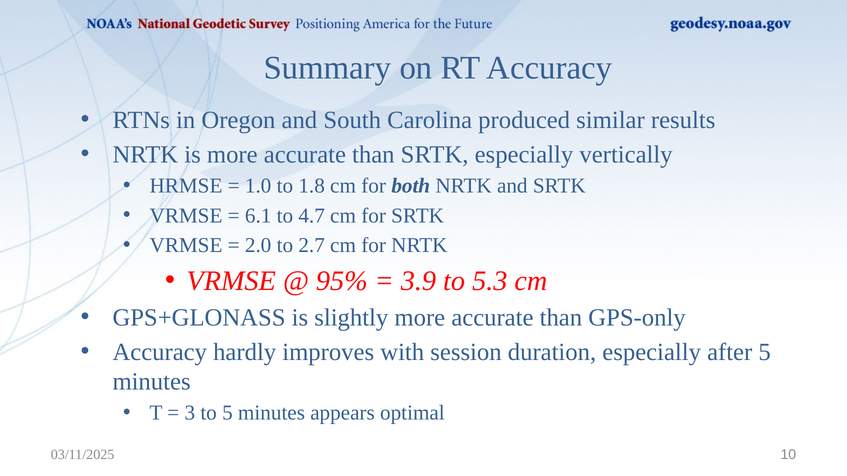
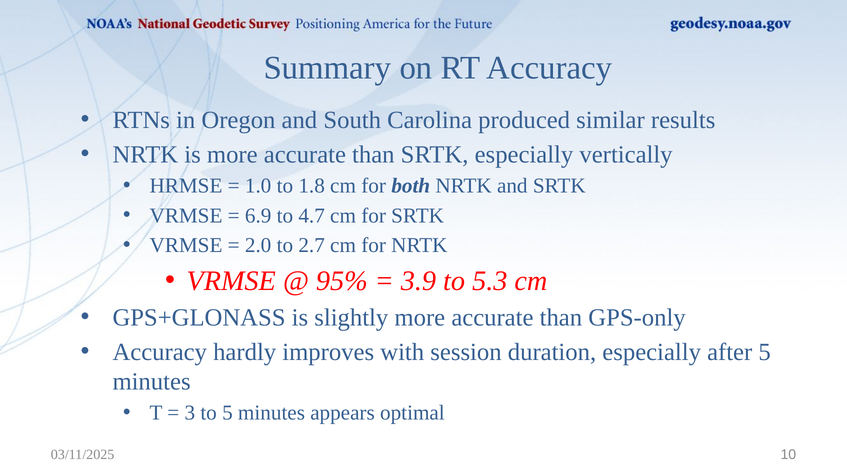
6.1: 6.1 -> 6.9
